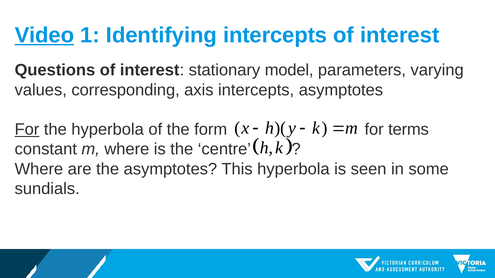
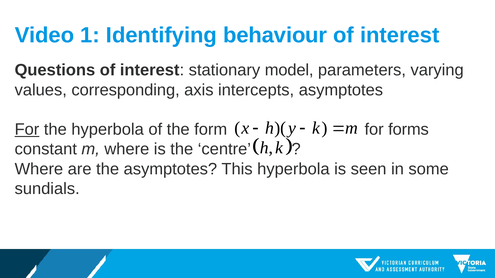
Video underline: present -> none
Identifying intercepts: intercepts -> behaviour
terms: terms -> forms
